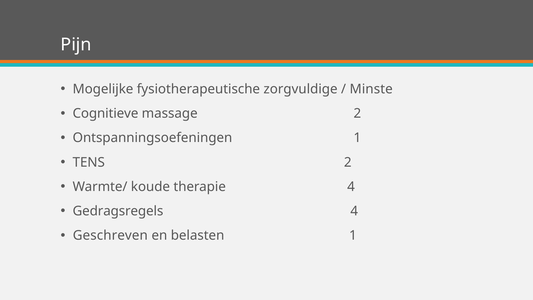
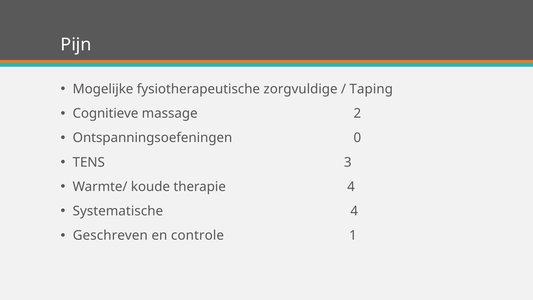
Minste: Minste -> Taping
Ontspanningsoefeningen 1: 1 -> 0
TENS 2: 2 -> 3
Gedragsregels: Gedragsregels -> Systematische
belasten: belasten -> controle
